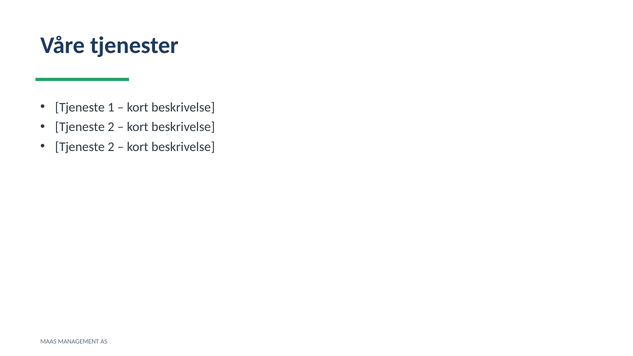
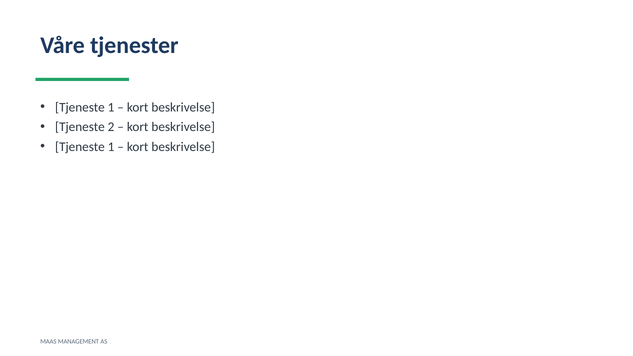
2 at (111, 147): 2 -> 1
